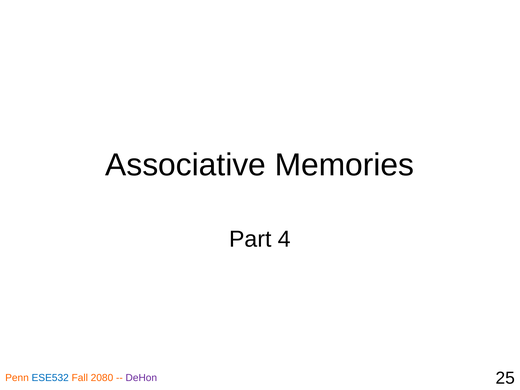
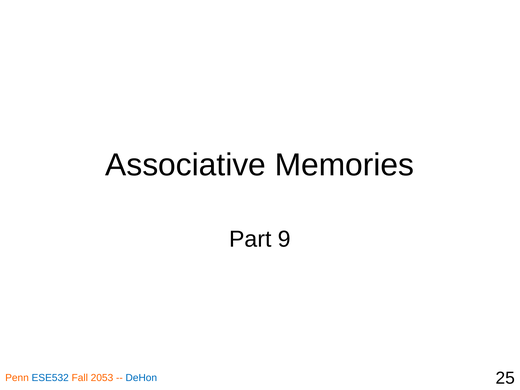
4: 4 -> 9
2080: 2080 -> 2053
DeHon colour: purple -> blue
